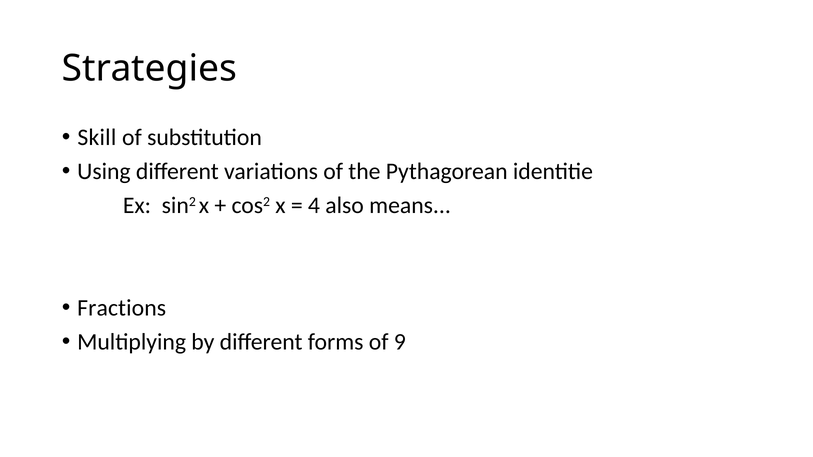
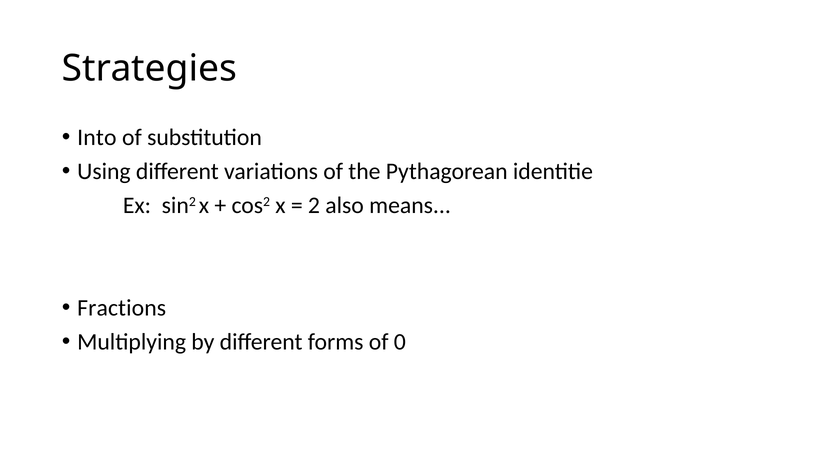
Skill: Skill -> Into
4: 4 -> 2
9: 9 -> 0
